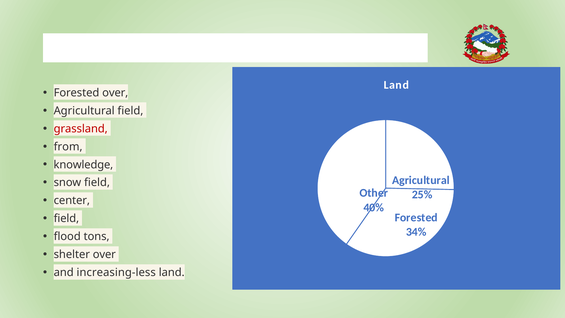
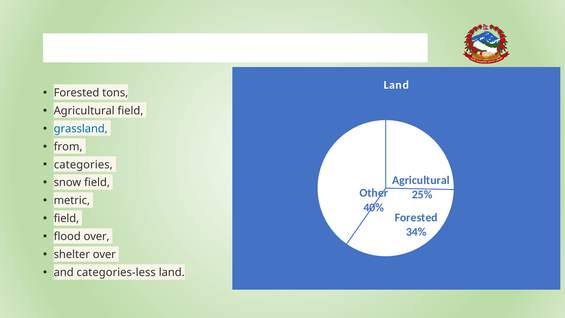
Forested over: over -> tons
grassland colour: red -> blue
knowledge at (83, 165): knowledge -> categories
center: center -> metric
flood tons: tons -> over
increasing-less: increasing-less -> categories-less
